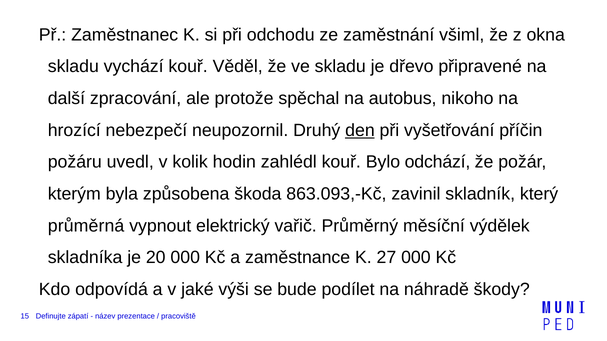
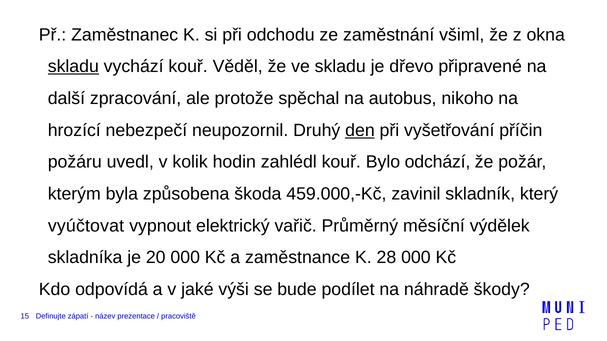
skladu at (73, 67) underline: none -> present
863.093,-Kč: 863.093,-Kč -> 459.000,-Kč
průměrná: průměrná -> vyúčtovat
27: 27 -> 28
